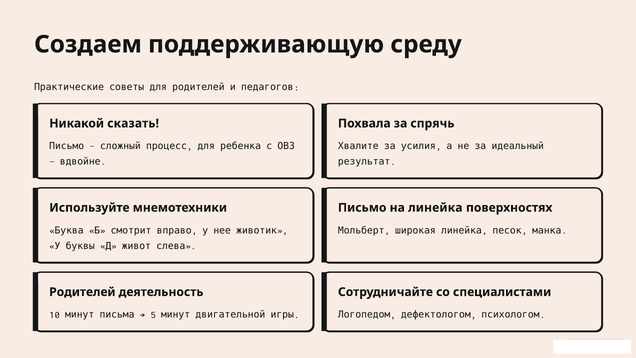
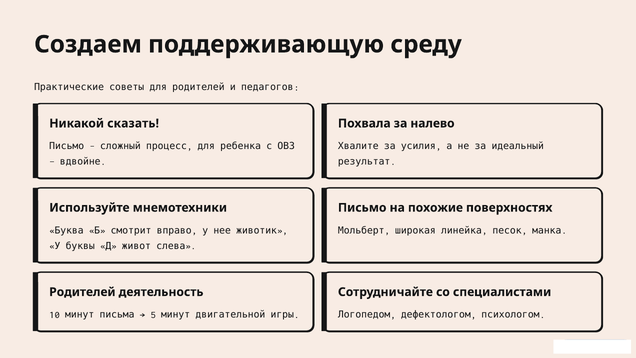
спрячь: спрячь -> налево
на линейка: линейка -> похожие
